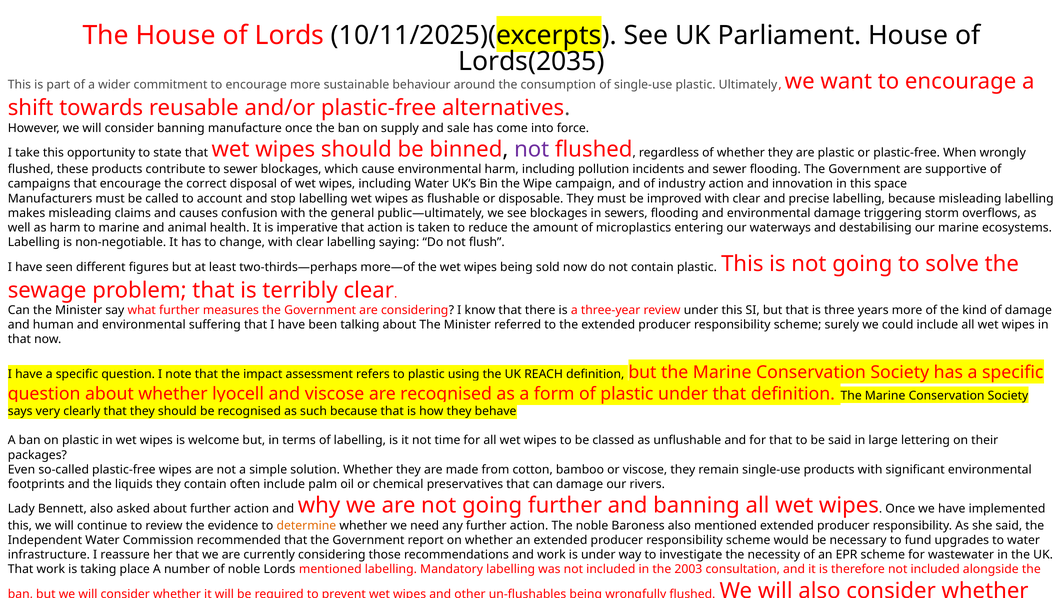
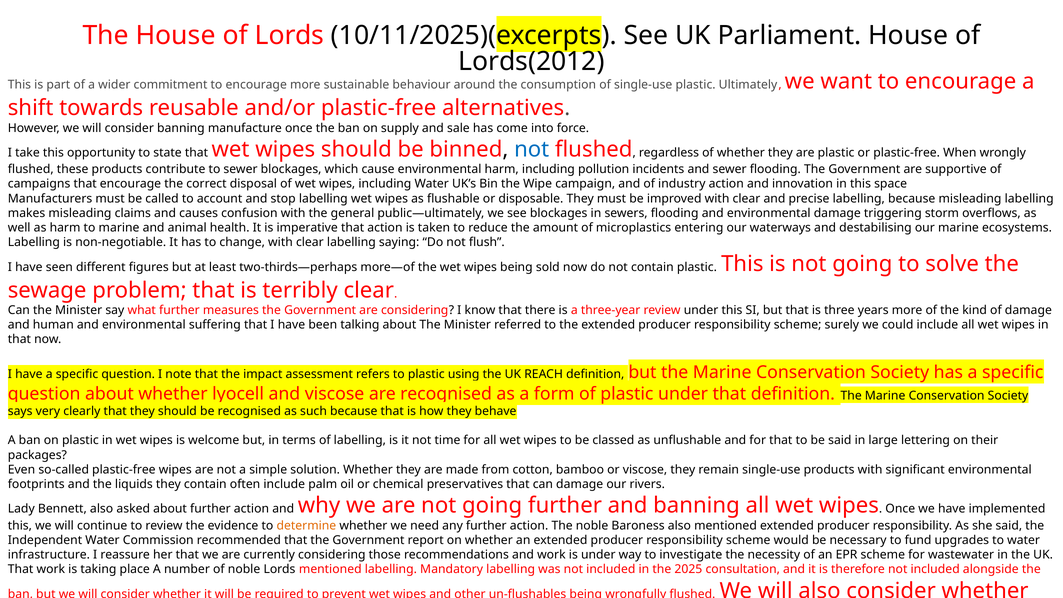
Lords(2035: Lords(2035 -> Lords(2012
not at (532, 149) colour: purple -> blue
2003: 2003 -> 2025
